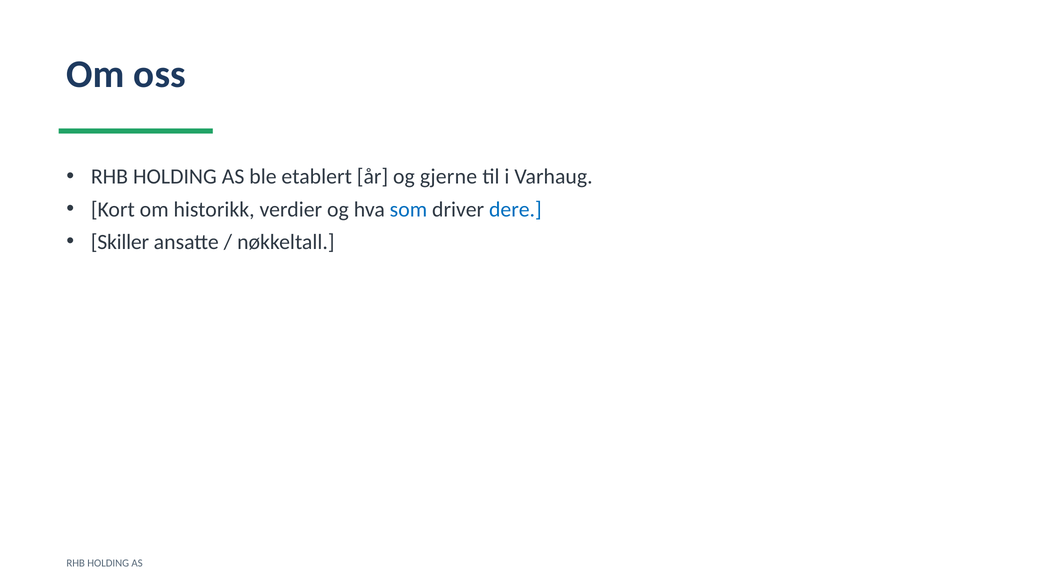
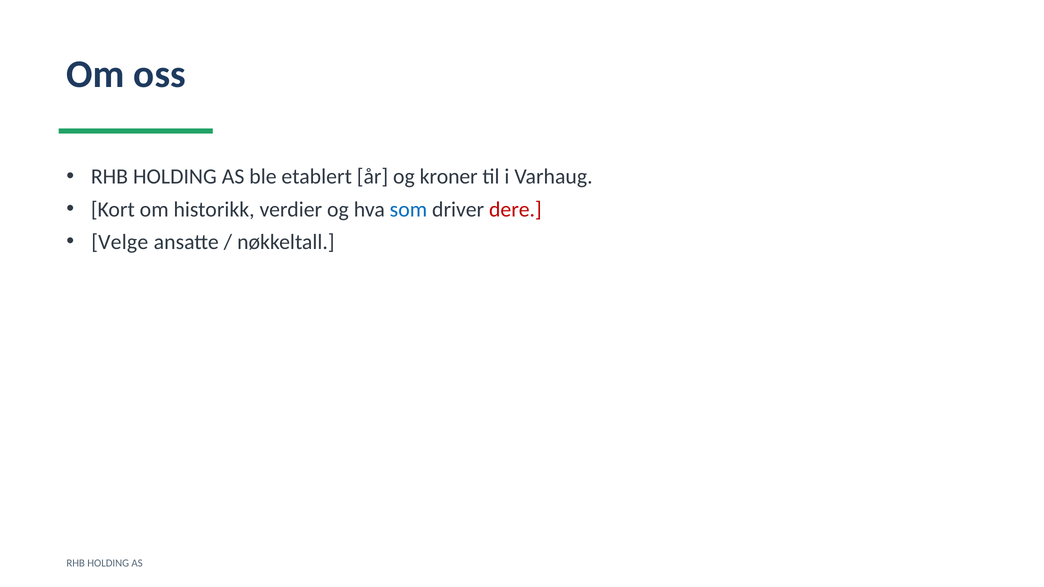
gjerne: gjerne -> kroner
dere colour: blue -> red
Skiller: Skiller -> Velge
